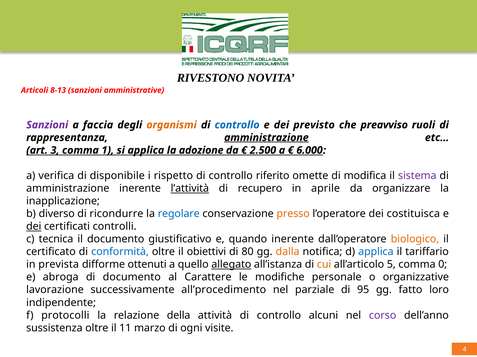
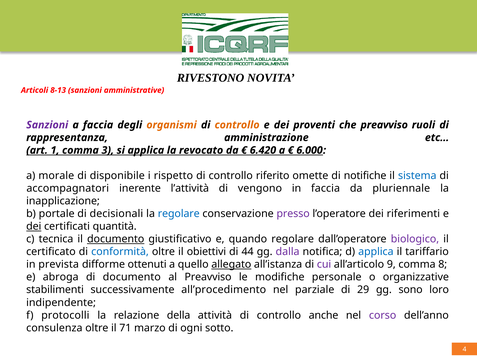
controllo at (237, 125) colour: blue -> orange
previsto: previsto -> proventi
amministrazione at (266, 138) underline: present -> none
3: 3 -> 1
1: 1 -> 3
adozione: adozione -> revocato
2.500: 2.500 -> 6.420
verifica: verifica -> morale
modifica: modifica -> notifiche
sistema colour: purple -> blue
amministrazione at (68, 189): amministrazione -> accompagnatori
l’attività underline: present -> none
recupero: recupero -> vengono
in aprile: aprile -> faccia
organizzare: organizzare -> pluriennale
diverso: diverso -> portale
ricondurre: ricondurre -> decisionali
presso colour: orange -> purple
costituisca: costituisca -> riferimenti
controlli: controlli -> quantità
documento at (116, 240) underline: none -> present
quando inerente: inerente -> regolare
biologico colour: orange -> purple
80: 80 -> 44
dalla colour: orange -> purple
cui colour: orange -> purple
5: 5 -> 9
0: 0 -> 8
al Carattere: Carattere -> Preavviso
lavorazione: lavorazione -> stabilimenti
95: 95 -> 29
fatto: fatto -> sono
alcuni: alcuni -> anche
sussistenza: sussistenza -> consulenza
11: 11 -> 71
visite: visite -> sotto
